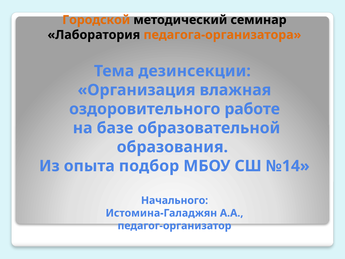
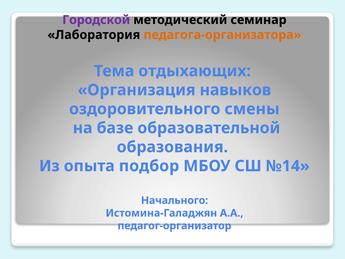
Городской colour: orange -> purple
дезинсекции: дезинсекции -> отдыхающих
влажная: влажная -> навыков
работе: работе -> смены
